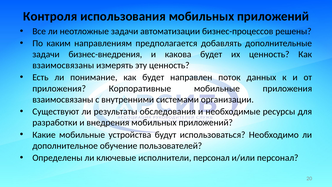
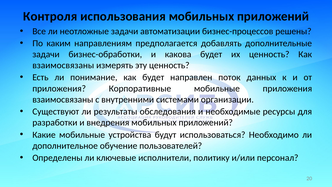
бизнес-внедрения: бизнес-внедрения -> бизнес-обработки
исполнители персонал: персонал -> политику
